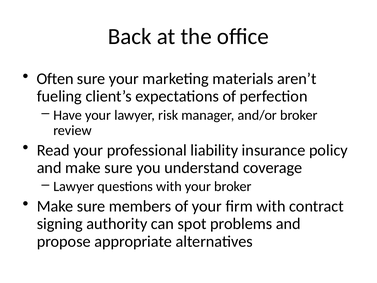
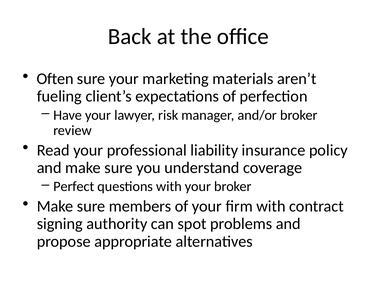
Lawyer at (74, 186): Lawyer -> Perfect
